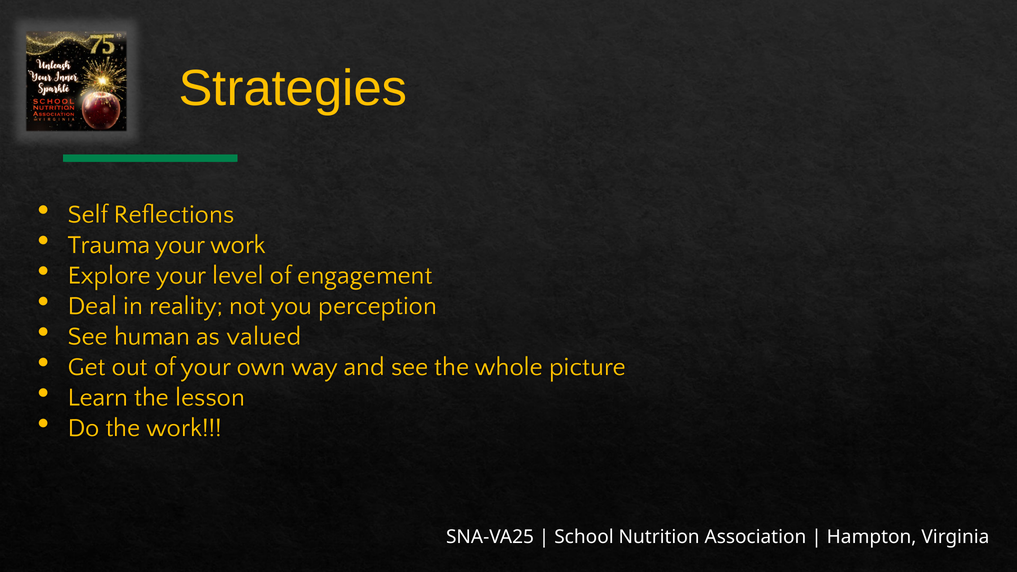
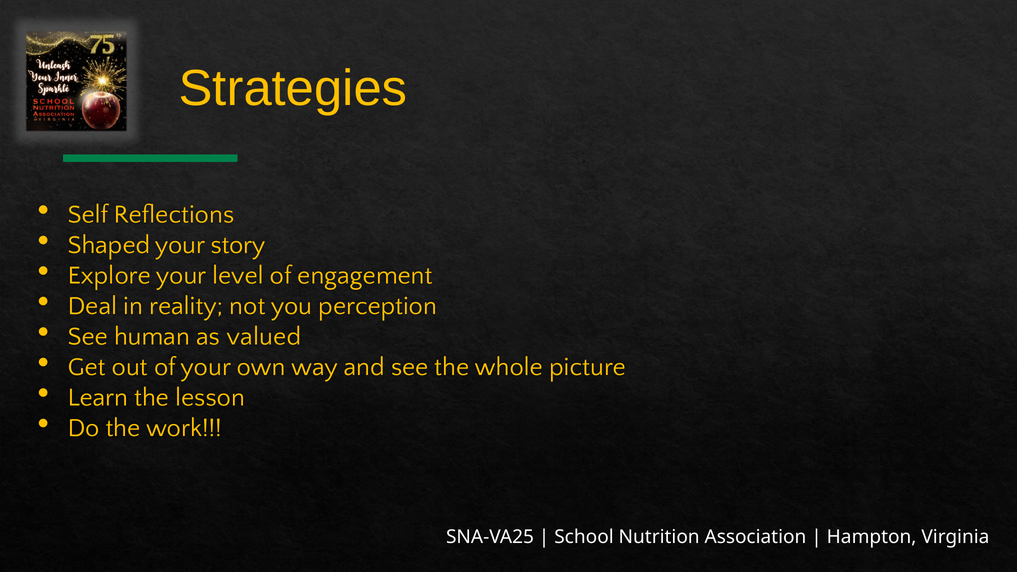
Trauma: Trauma -> Shaped
your work: work -> story
